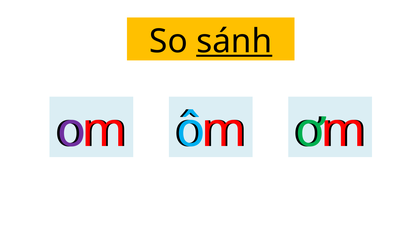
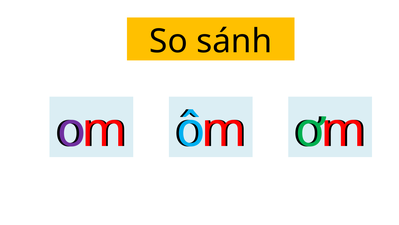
sánh underline: present -> none
